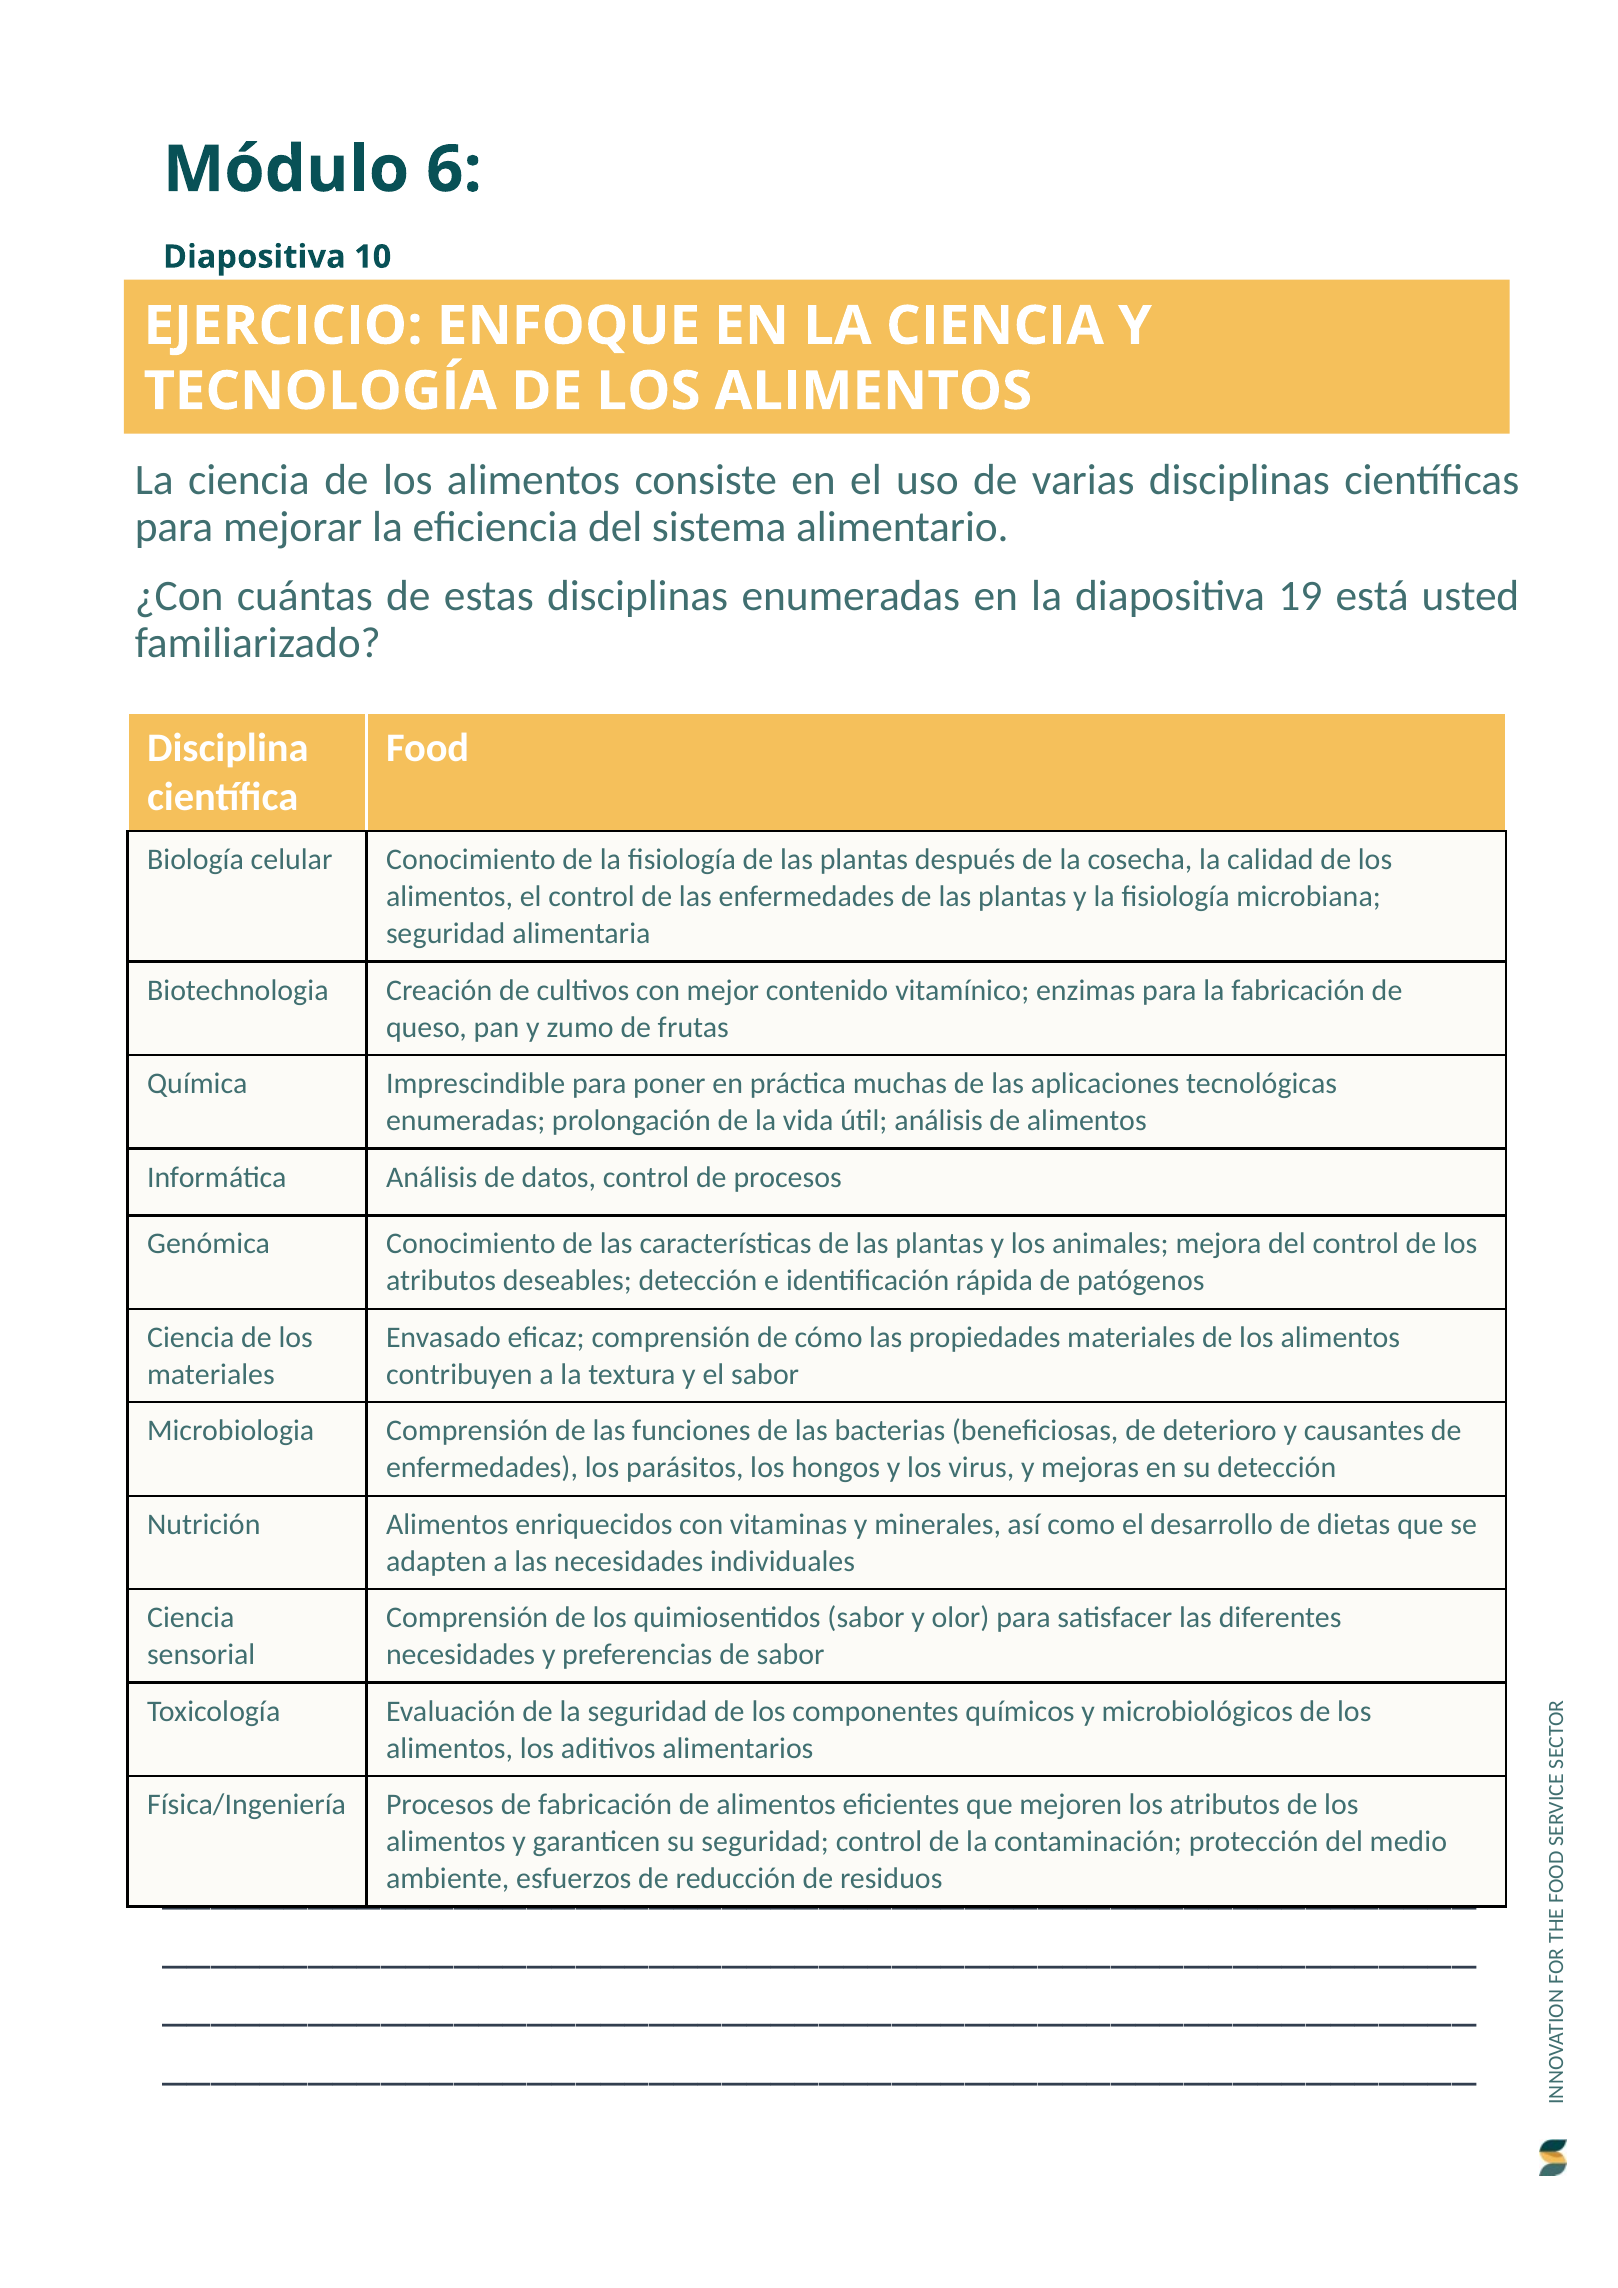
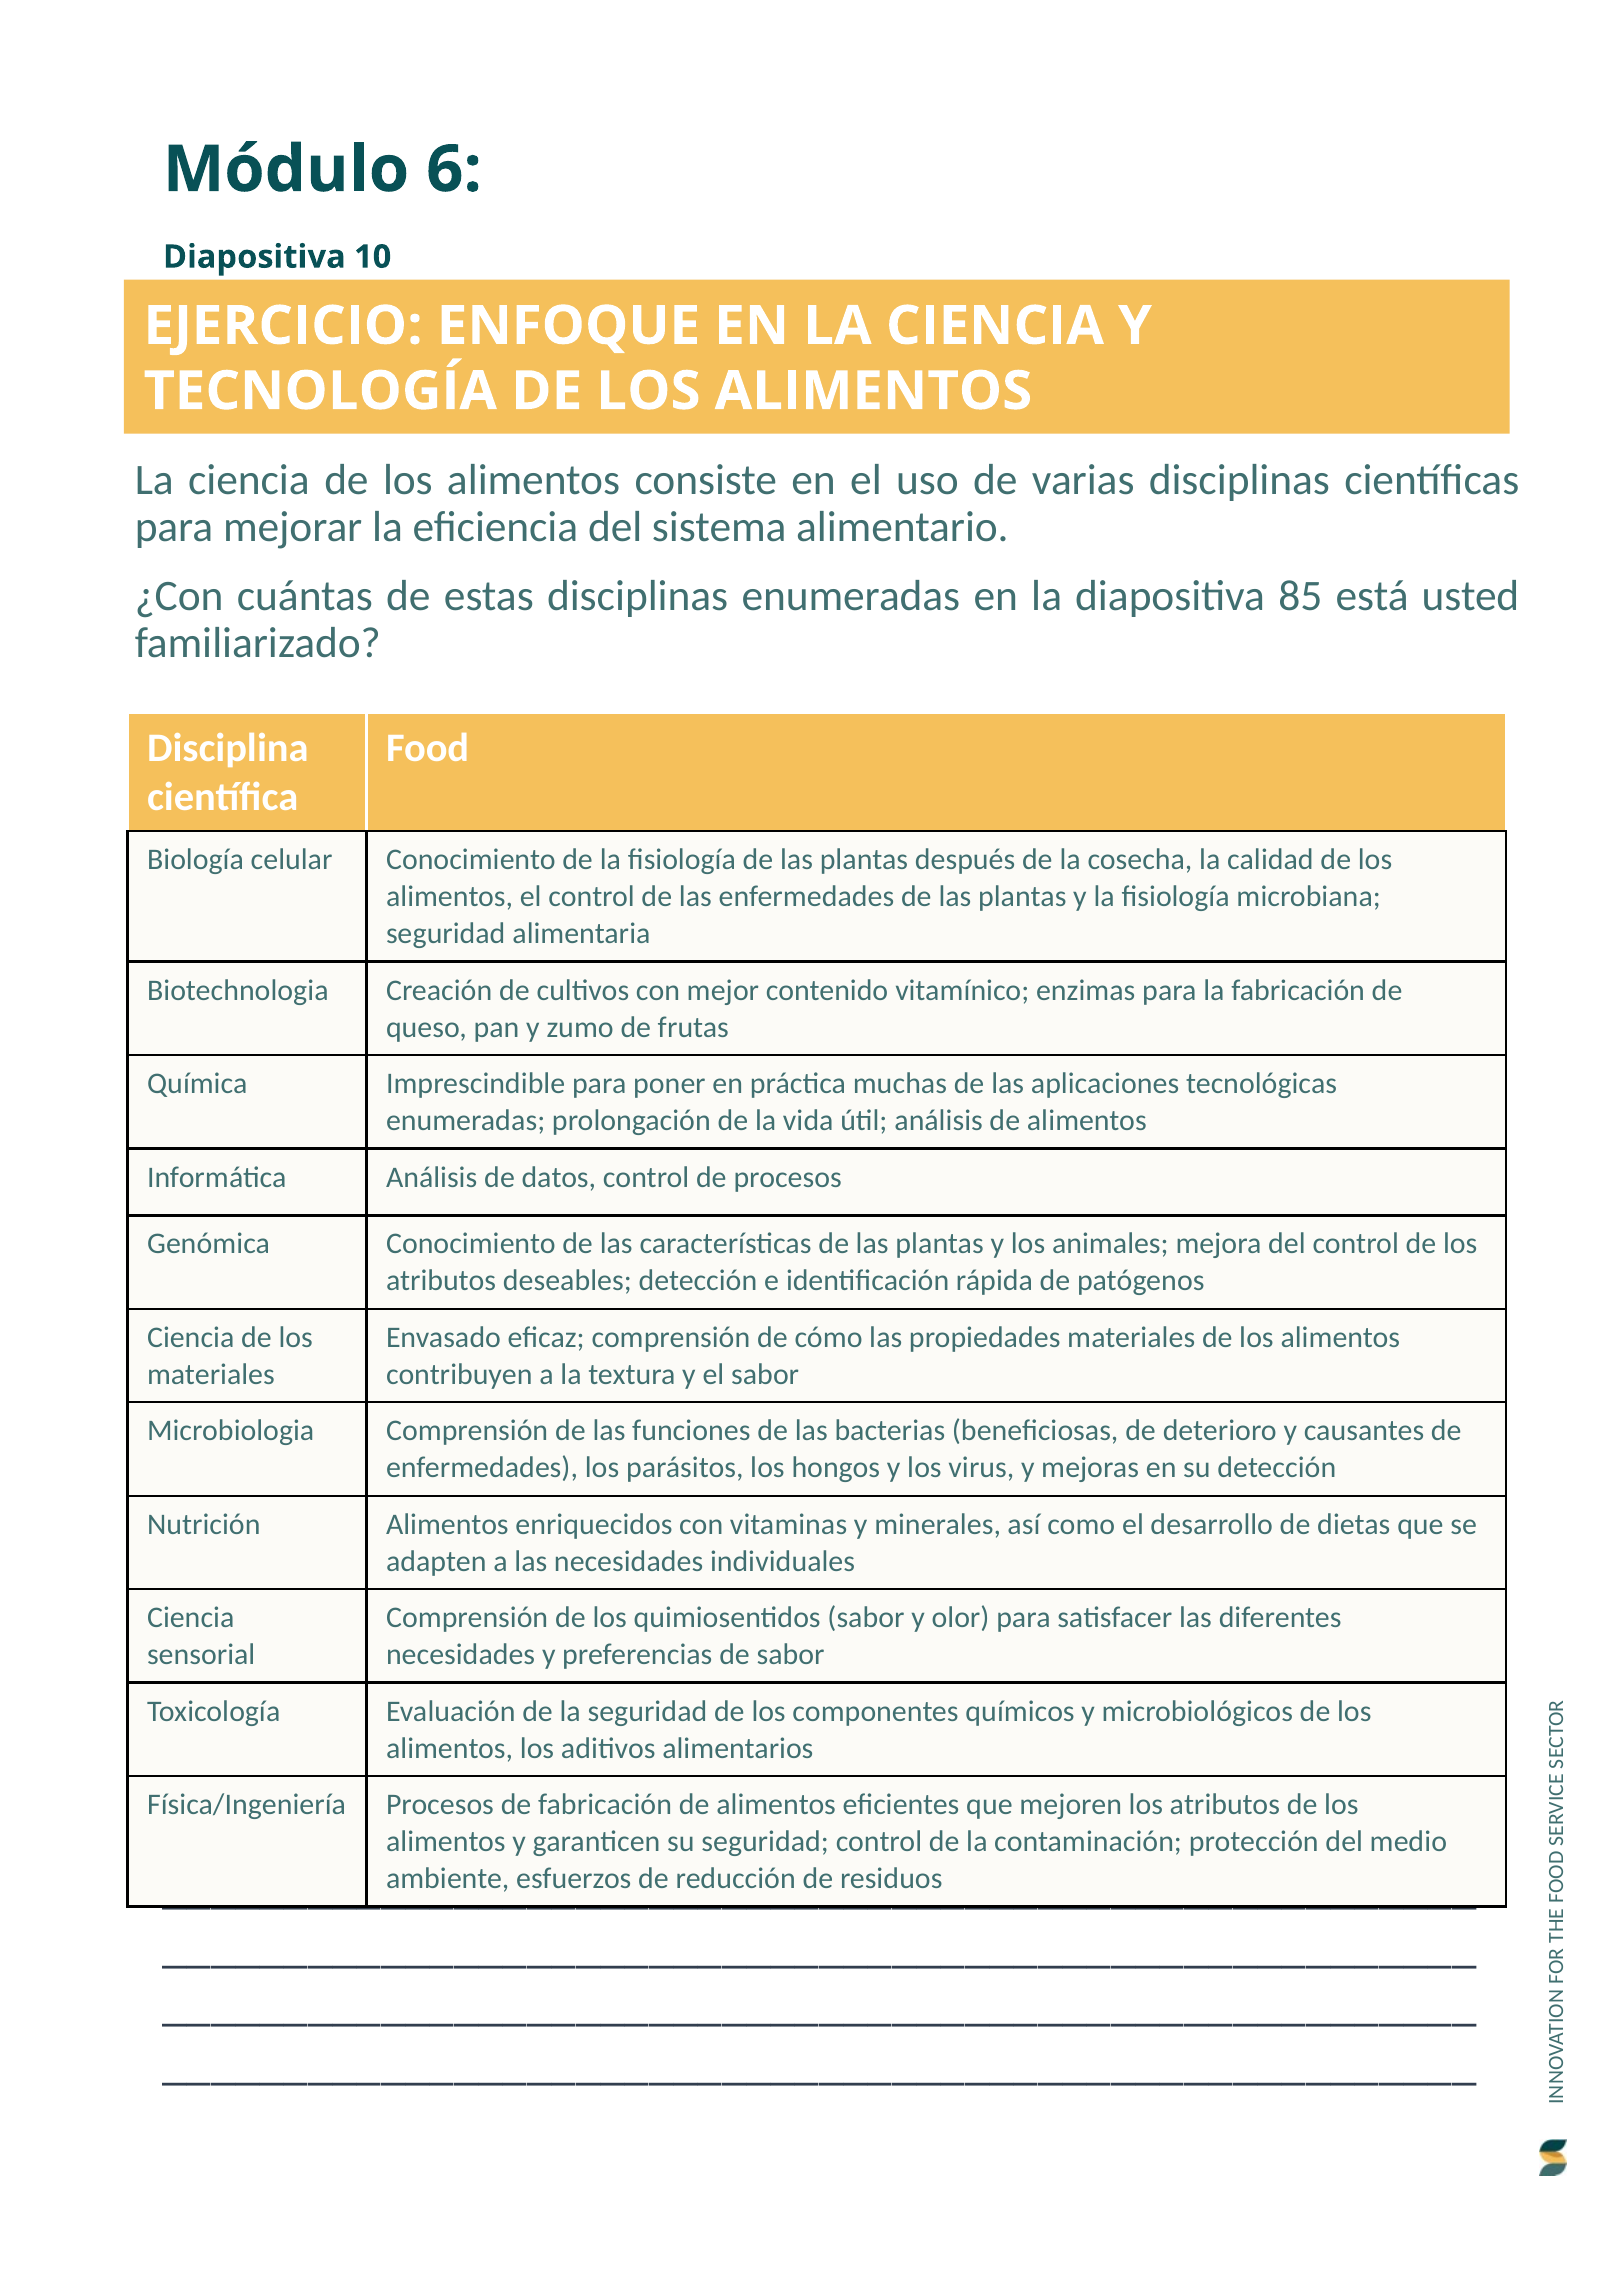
19: 19 -> 85
